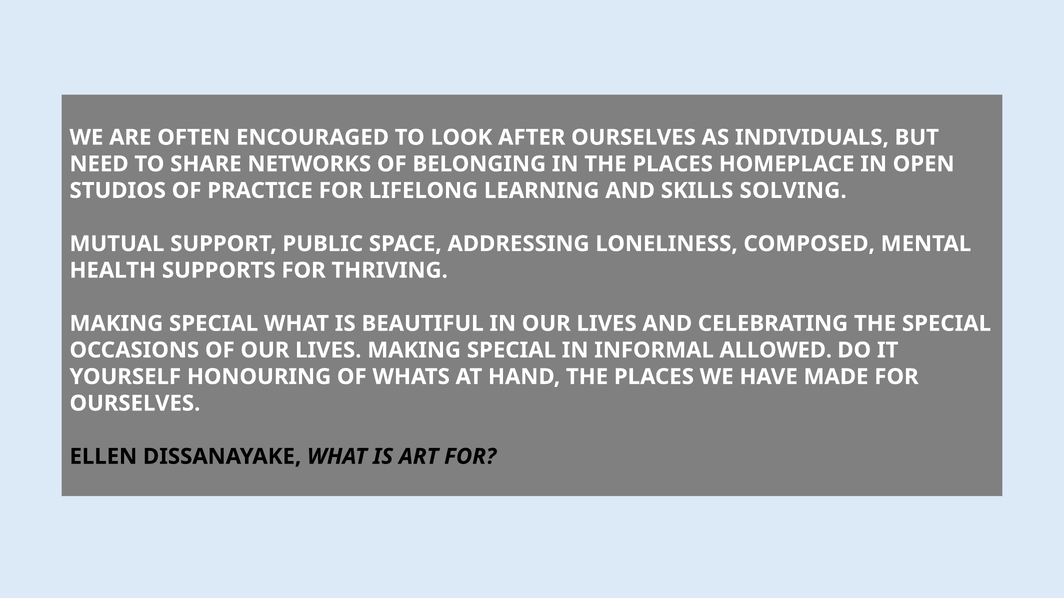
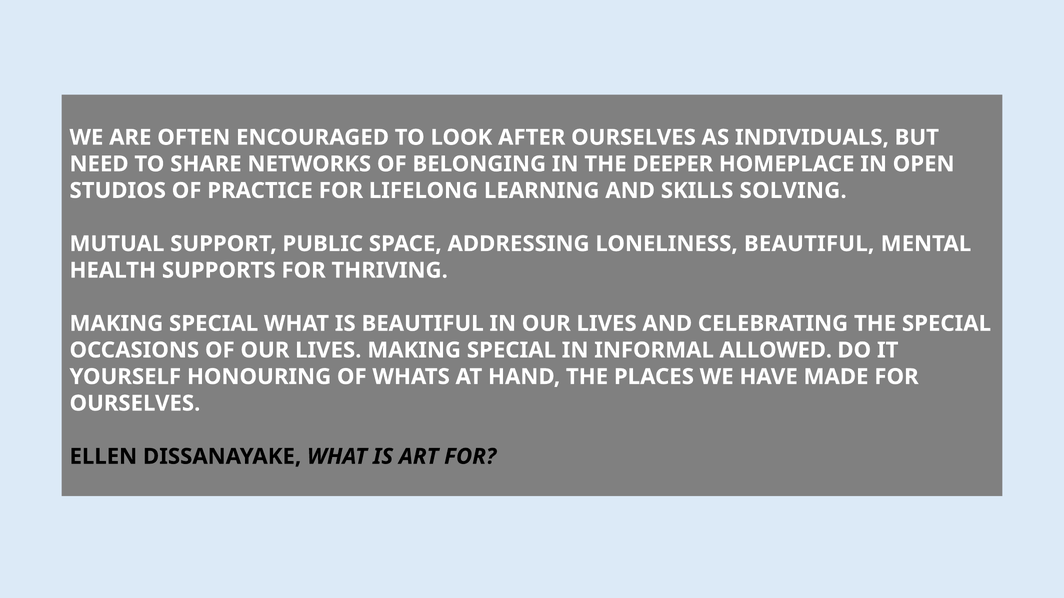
IN THE PLACES: PLACES -> DEEPER
LONELINESS COMPOSED: COMPOSED -> BEAUTIFUL
